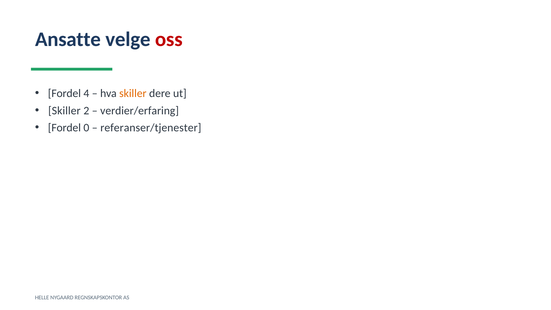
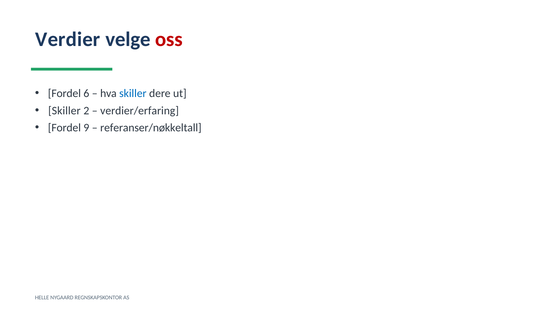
Ansatte: Ansatte -> Verdier
4: 4 -> 6
skiller at (133, 93) colour: orange -> blue
0: 0 -> 9
referanser/tjenester: referanser/tjenester -> referanser/nøkkeltall
